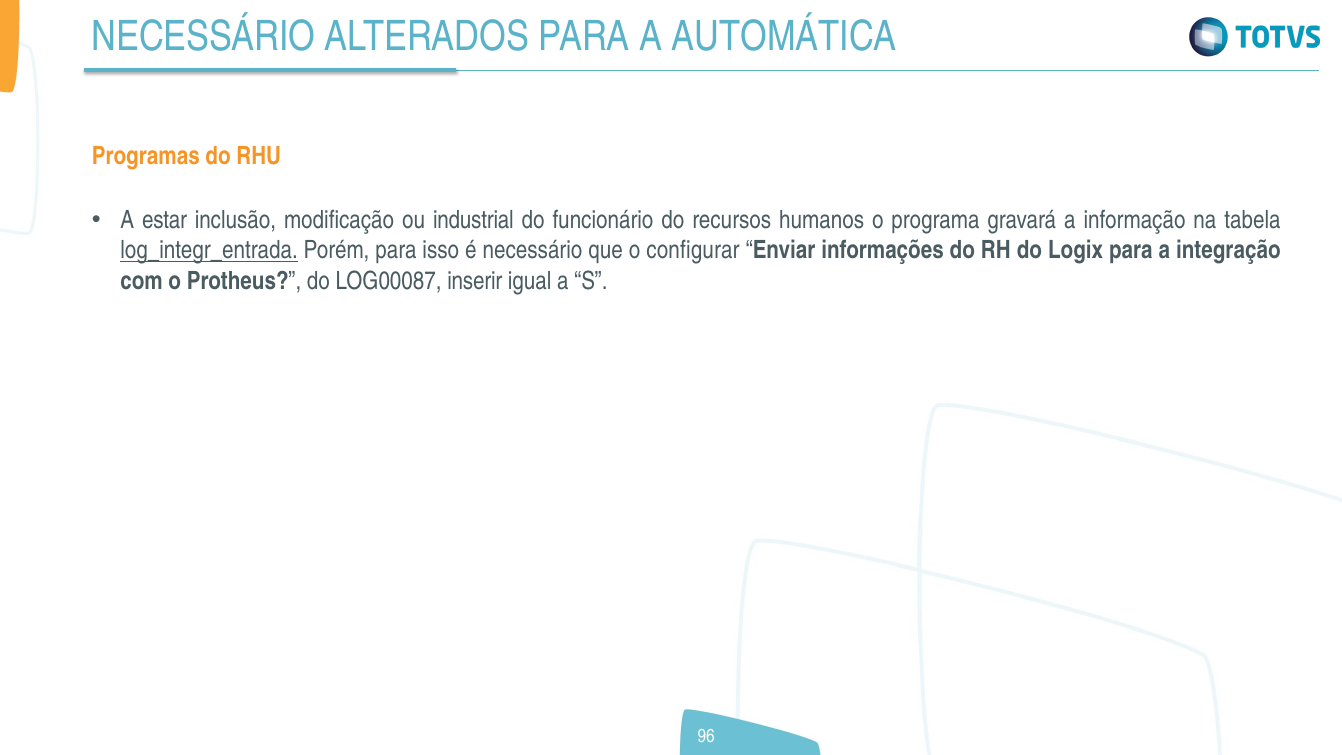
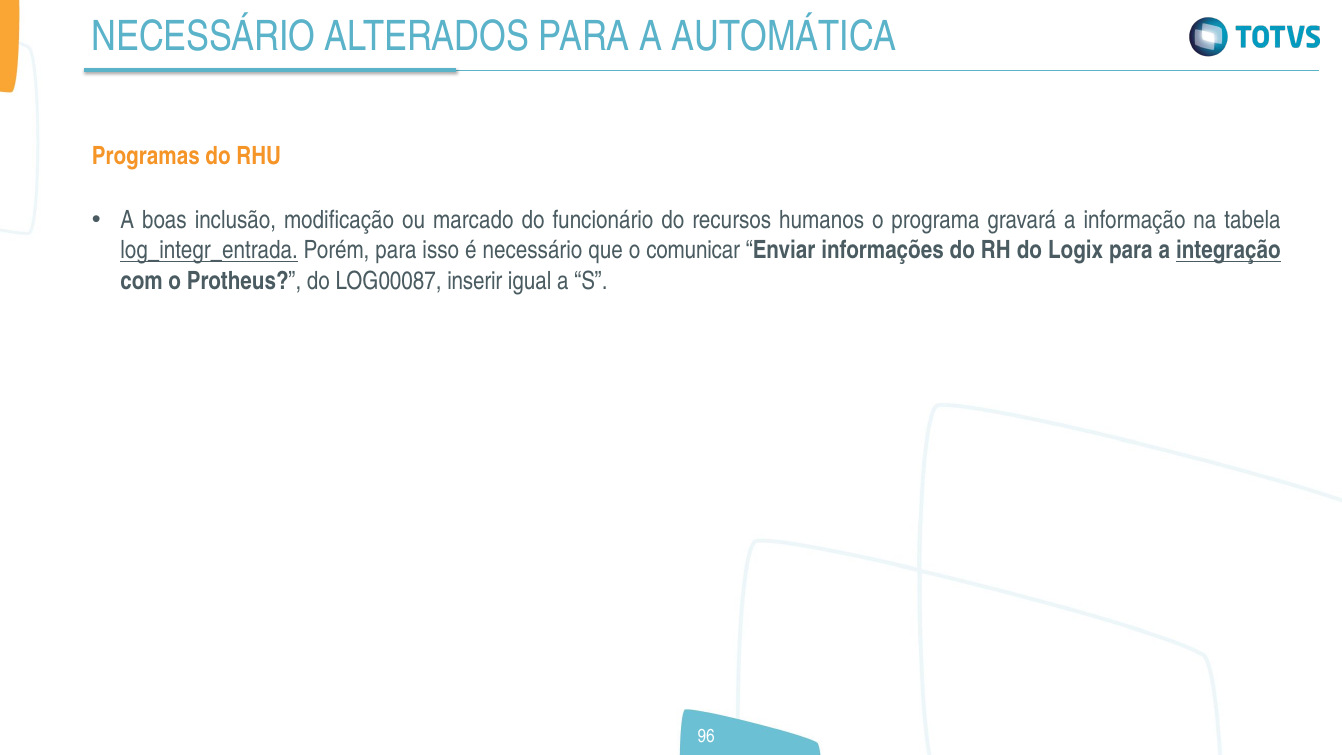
estar: estar -> boas
industrial: industrial -> marcado
configurar: configurar -> comunicar
integração underline: none -> present
